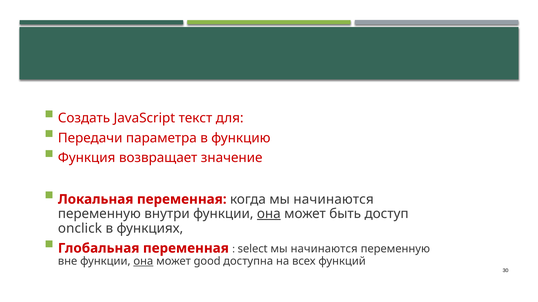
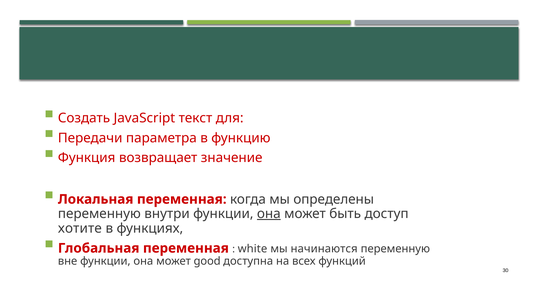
когда мы начинаются: начинаются -> определены
onclick: onclick -> хотите
select: select -> white
она at (143, 262) underline: present -> none
